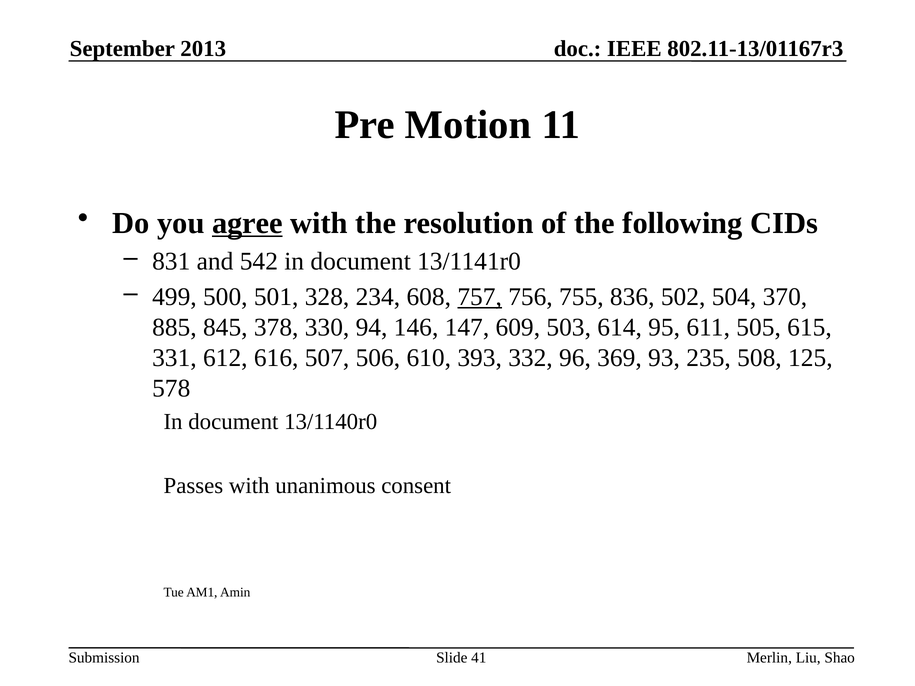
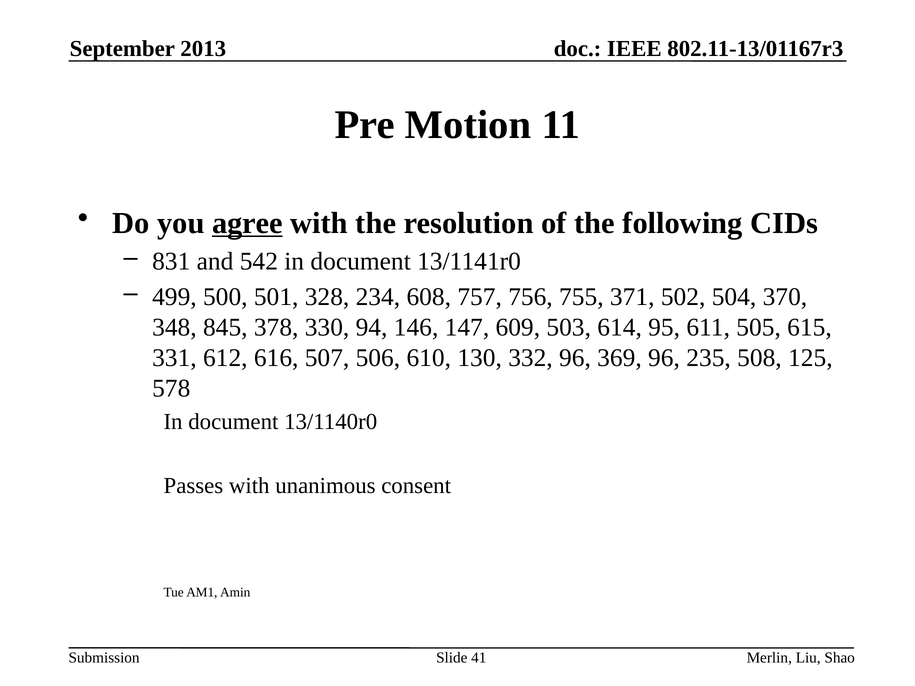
757 underline: present -> none
836: 836 -> 371
885: 885 -> 348
393: 393 -> 130
369 93: 93 -> 96
